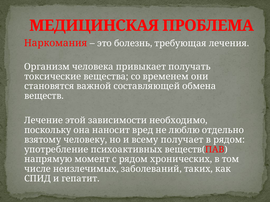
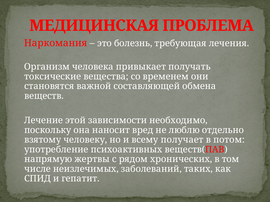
в рядом: рядом -> потом
момент: момент -> жертвы
